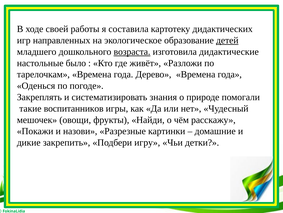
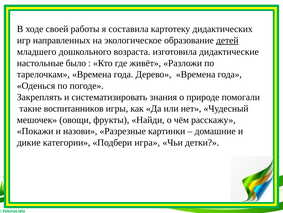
возраста underline: present -> none
закрепить: закрепить -> категории
игру: игру -> игра
